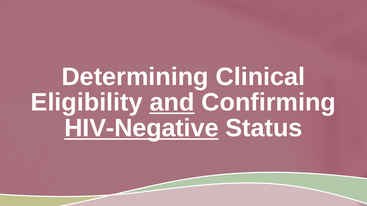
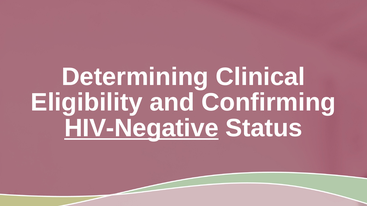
and underline: present -> none
